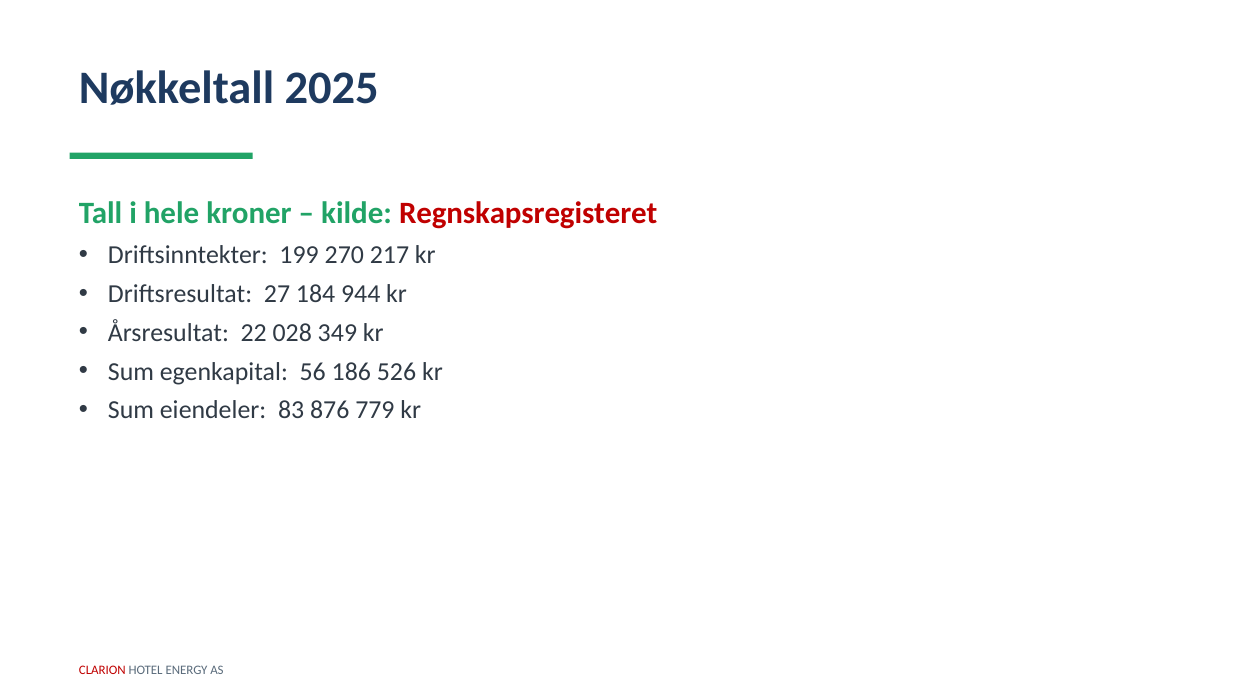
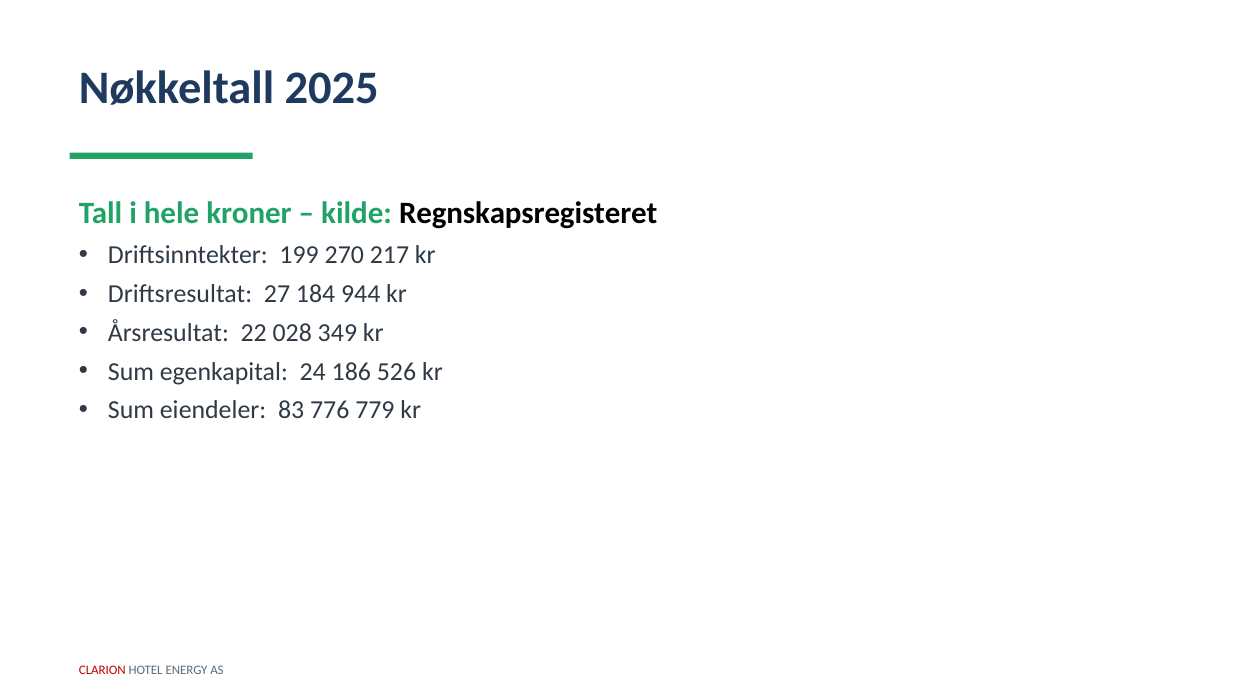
Regnskapsregisteret colour: red -> black
56: 56 -> 24
876: 876 -> 776
